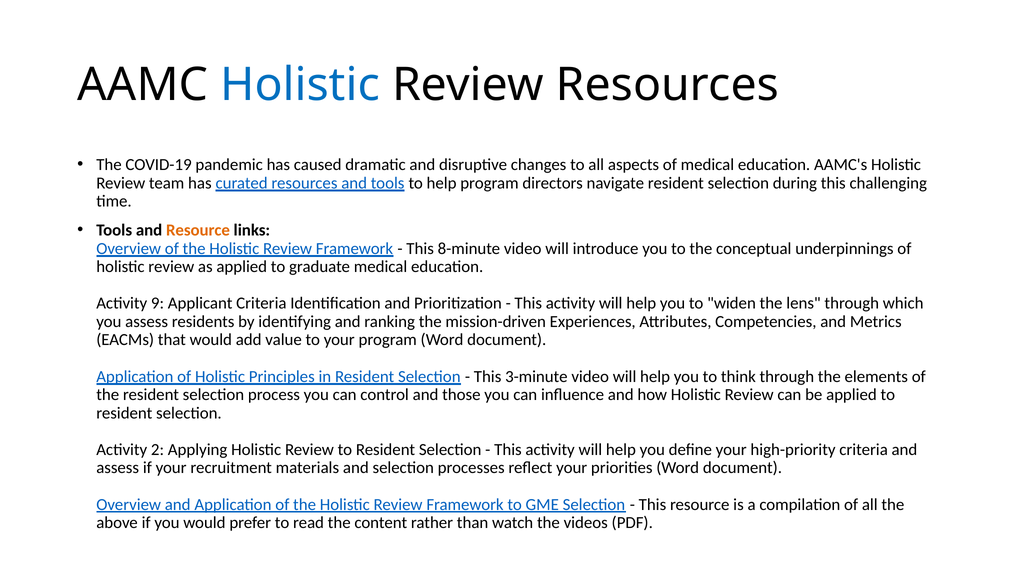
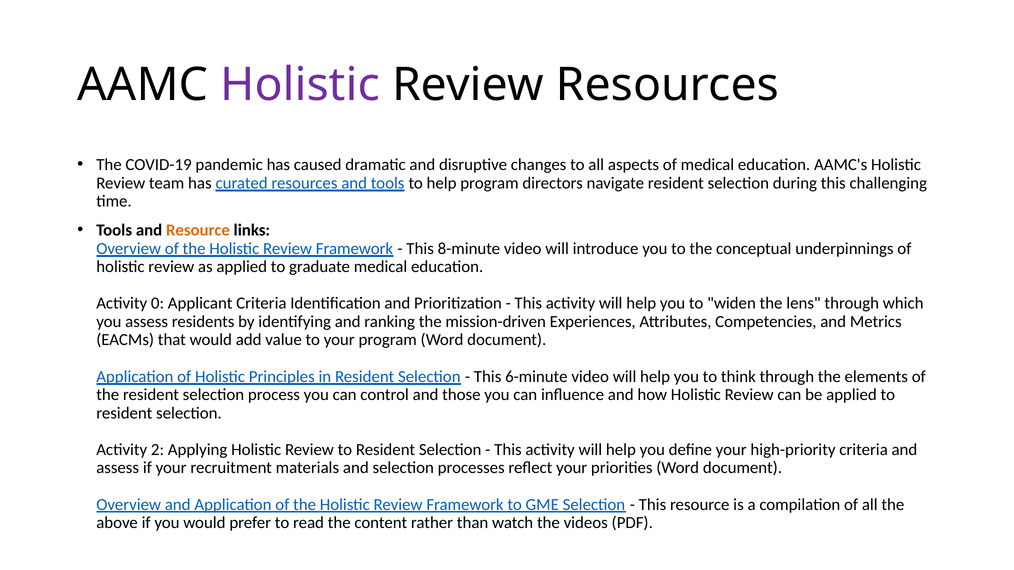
Holistic at (300, 85) colour: blue -> purple
9: 9 -> 0
3-minute: 3-minute -> 6-minute
